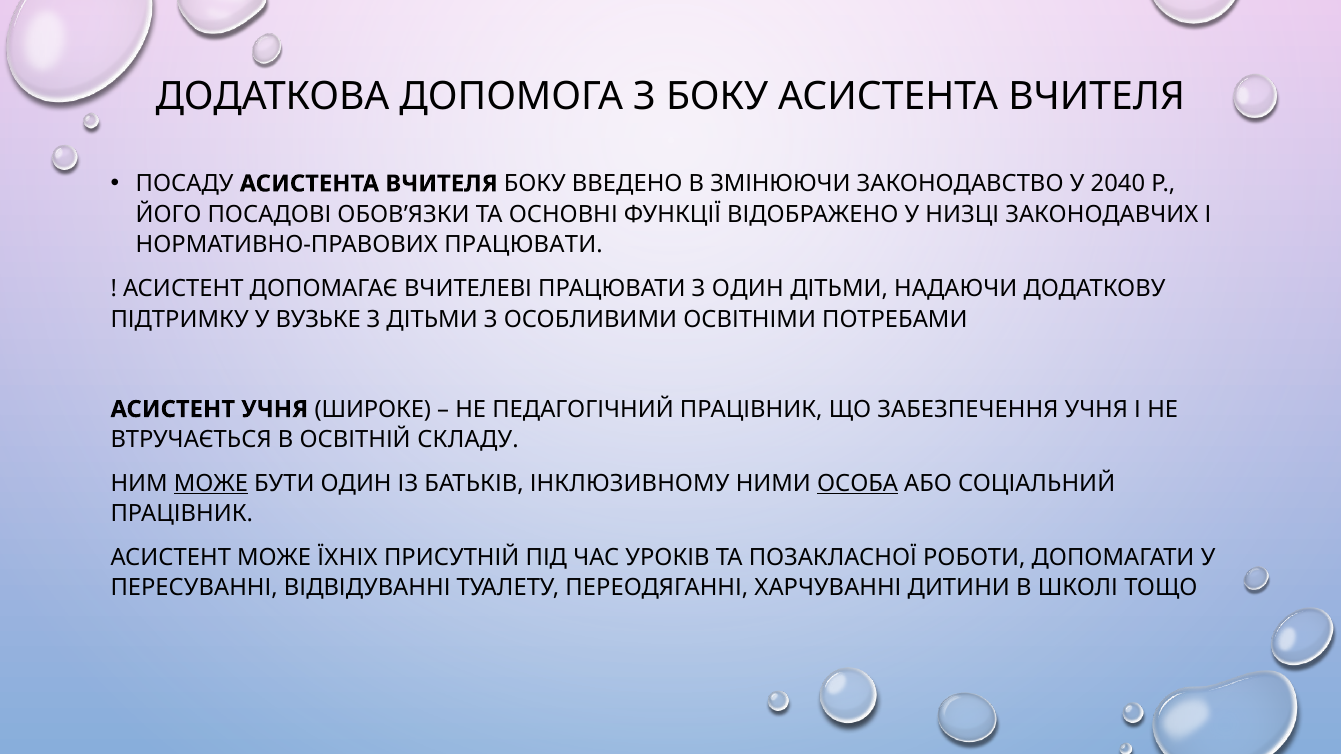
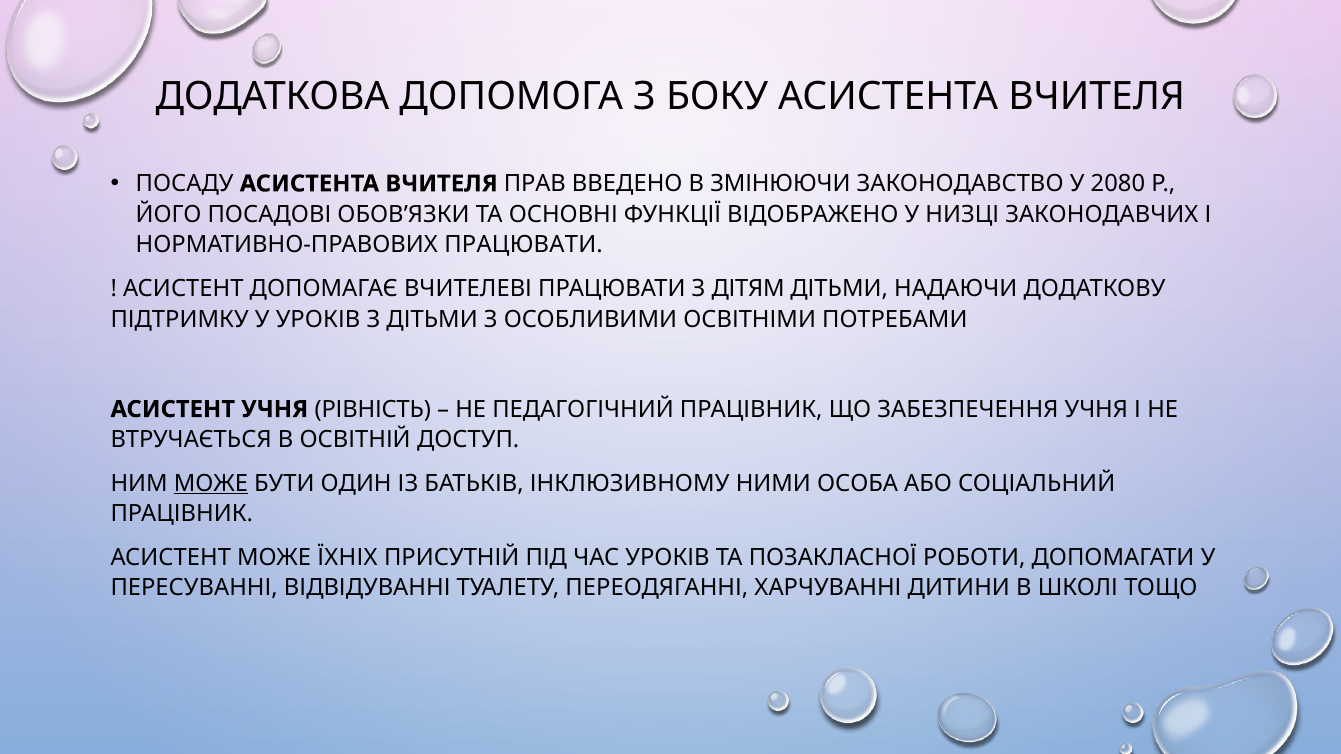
ВЧИТЕЛЯ БОКУ: БОКУ -> ПРАВ
2040: 2040 -> 2080
З ОДИН: ОДИН -> ДІТЯМ
У ВУЗЬКЕ: ВУЗЬКЕ -> УРОКІВ
ШИРОКЕ: ШИРОКЕ -> РІВНІСТЬ
СКЛАДУ: СКЛАДУ -> ДОСТУП
ОСОБА underline: present -> none
